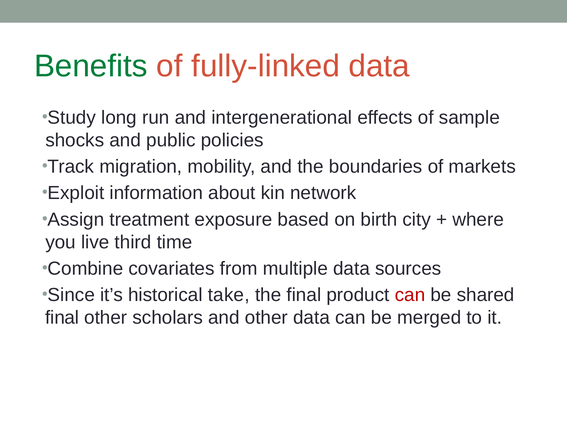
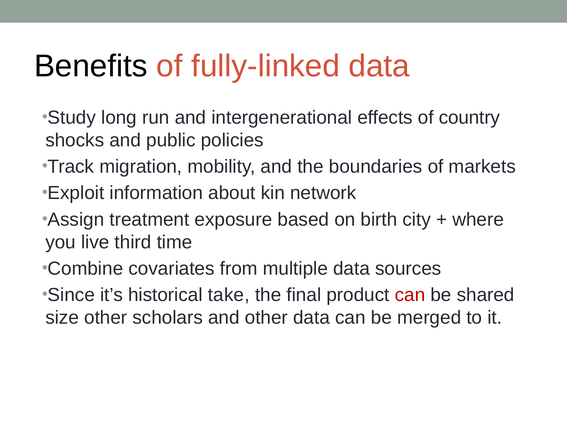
Benefits colour: green -> black
sample: sample -> country
final at (62, 318): final -> size
